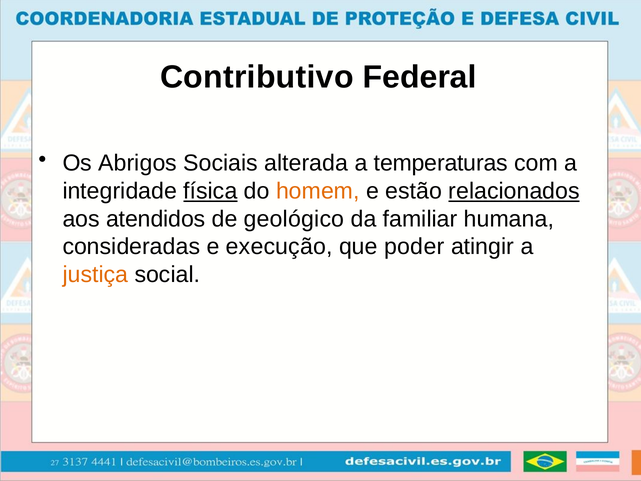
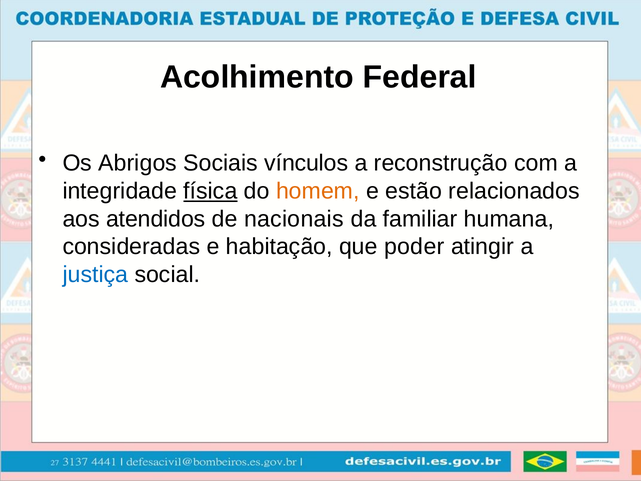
Contributivo: Contributivo -> Acolhimento
alterada: alterada -> vínculos
temperaturas: temperaturas -> reconstrução
relacionados underline: present -> none
geológico: geológico -> nacionais
execução: execução -> habitação
justiça colour: orange -> blue
